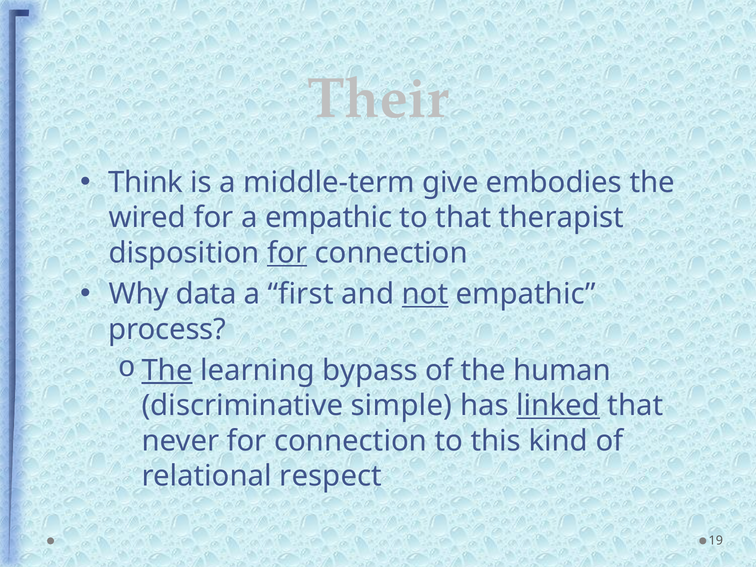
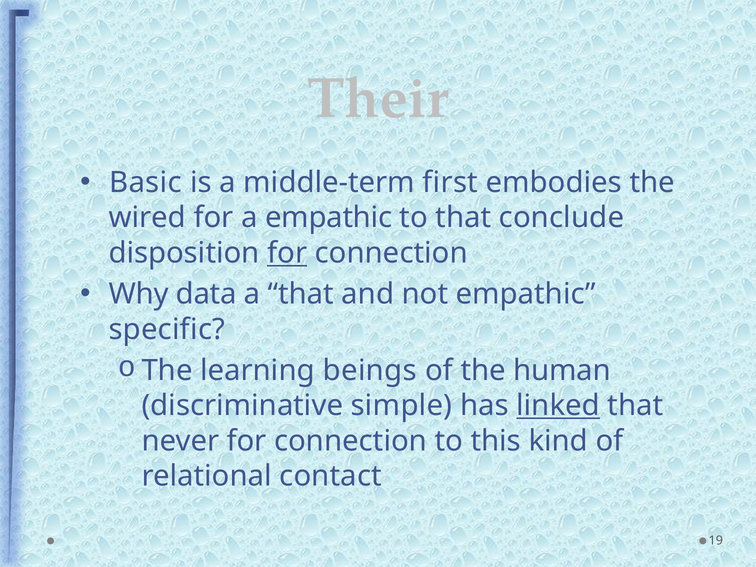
Think: Think -> Basic
give: give -> first
therapist: therapist -> conclude
a first: first -> that
not underline: present -> none
process: process -> specific
The at (167, 370) underline: present -> none
bypass: bypass -> beings
respect: respect -> contact
